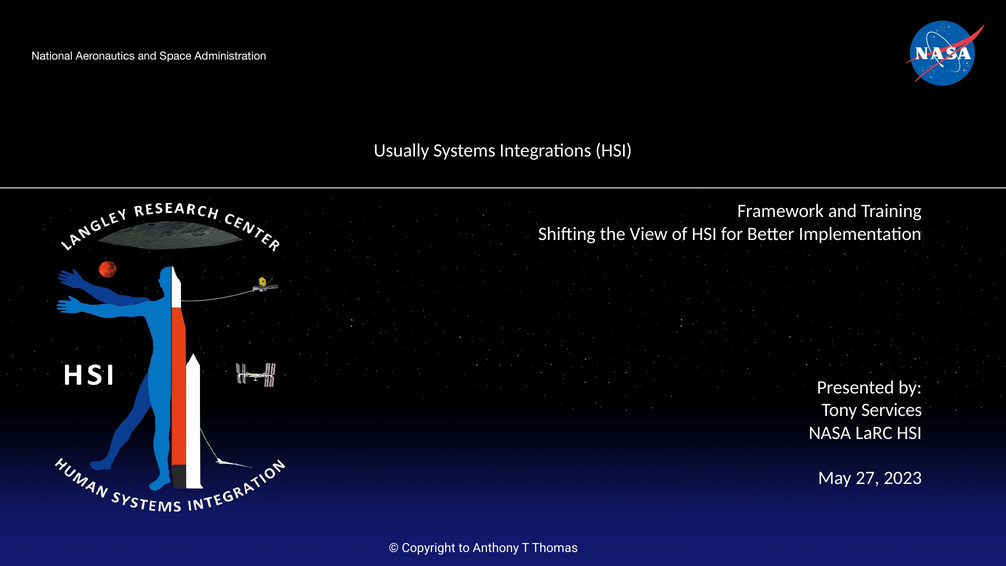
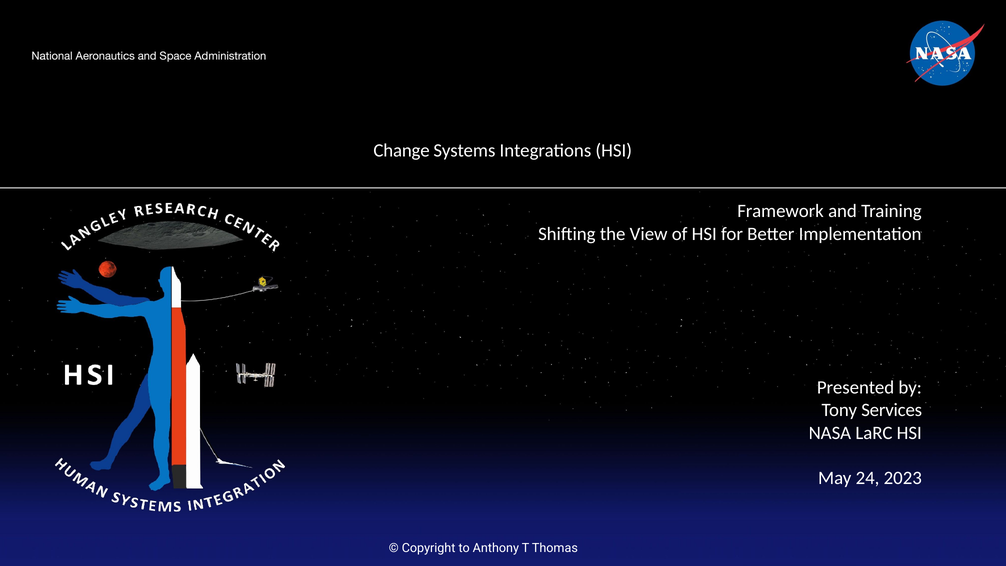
Usually: Usually -> Change
27: 27 -> 24
